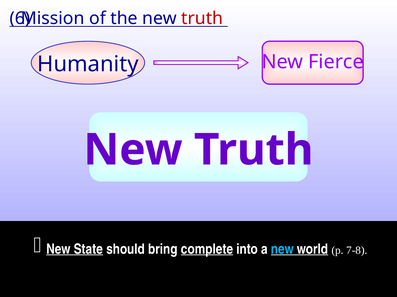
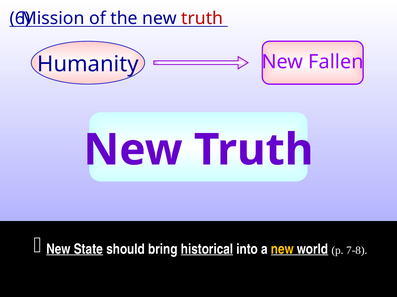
Fierce: Fierce -> Fallen
complete: complete -> historical
new at (282, 250) colour: light blue -> yellow
